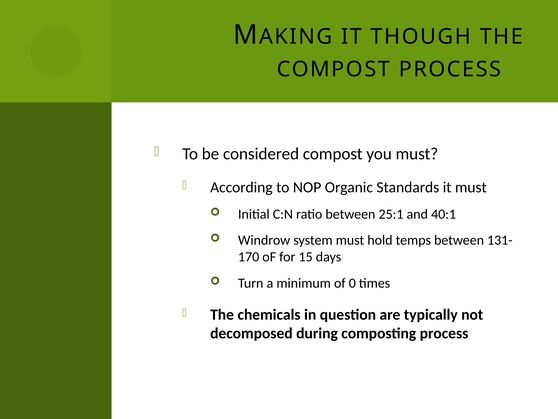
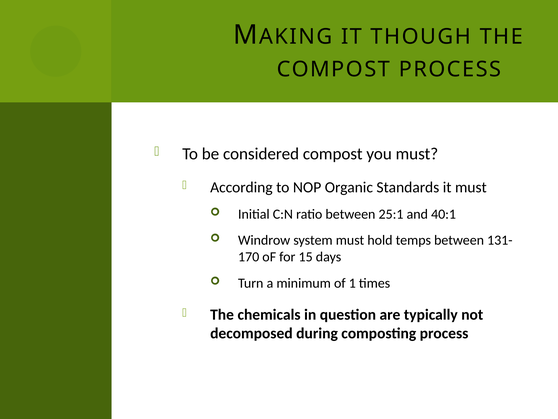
0: 0 -> 1
